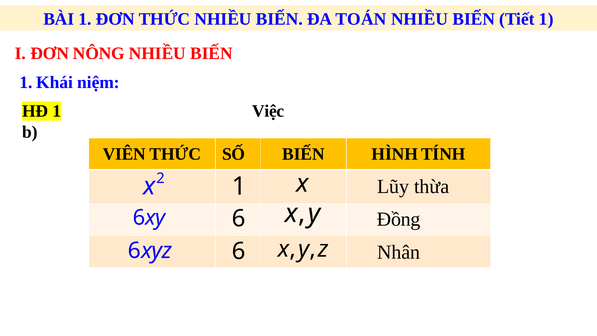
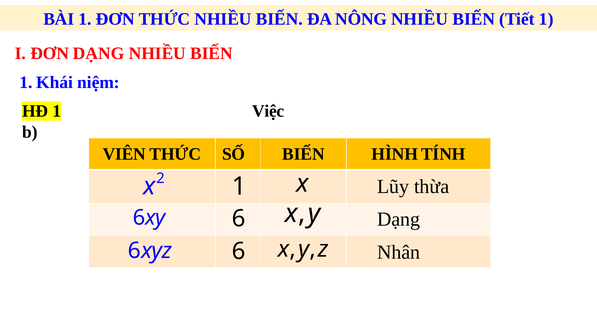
TOÁN: TOÁN -> NÔNG
ĐƠN NÔNG: NÔNG -> DẠNG
Đồng at (399, 219): Đồng -> Dạng
